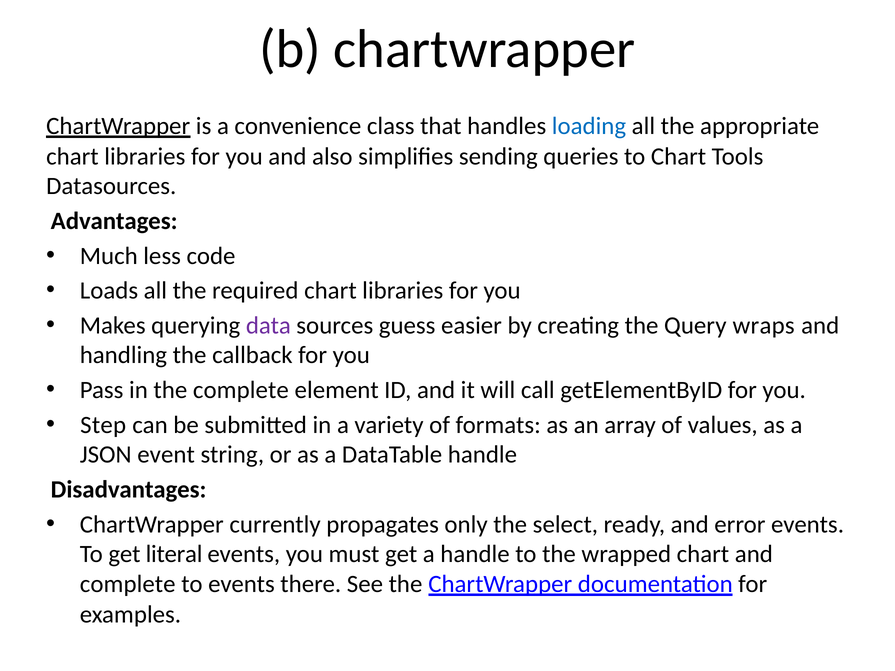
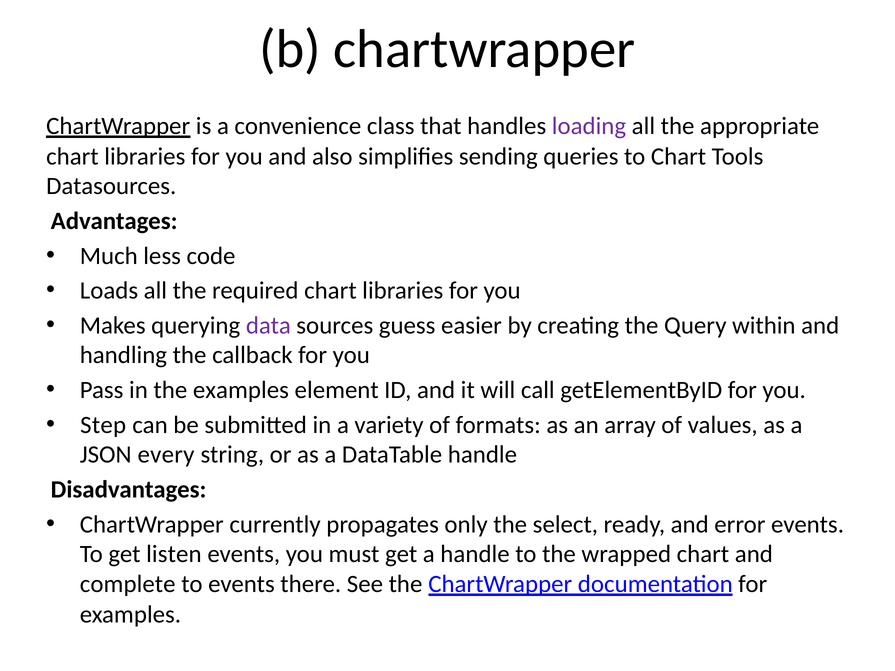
loading colour: blue -> purple
wraps: wraps -> within
the complete: complete -> examples
event: event -> every
literal: literal -> listen
